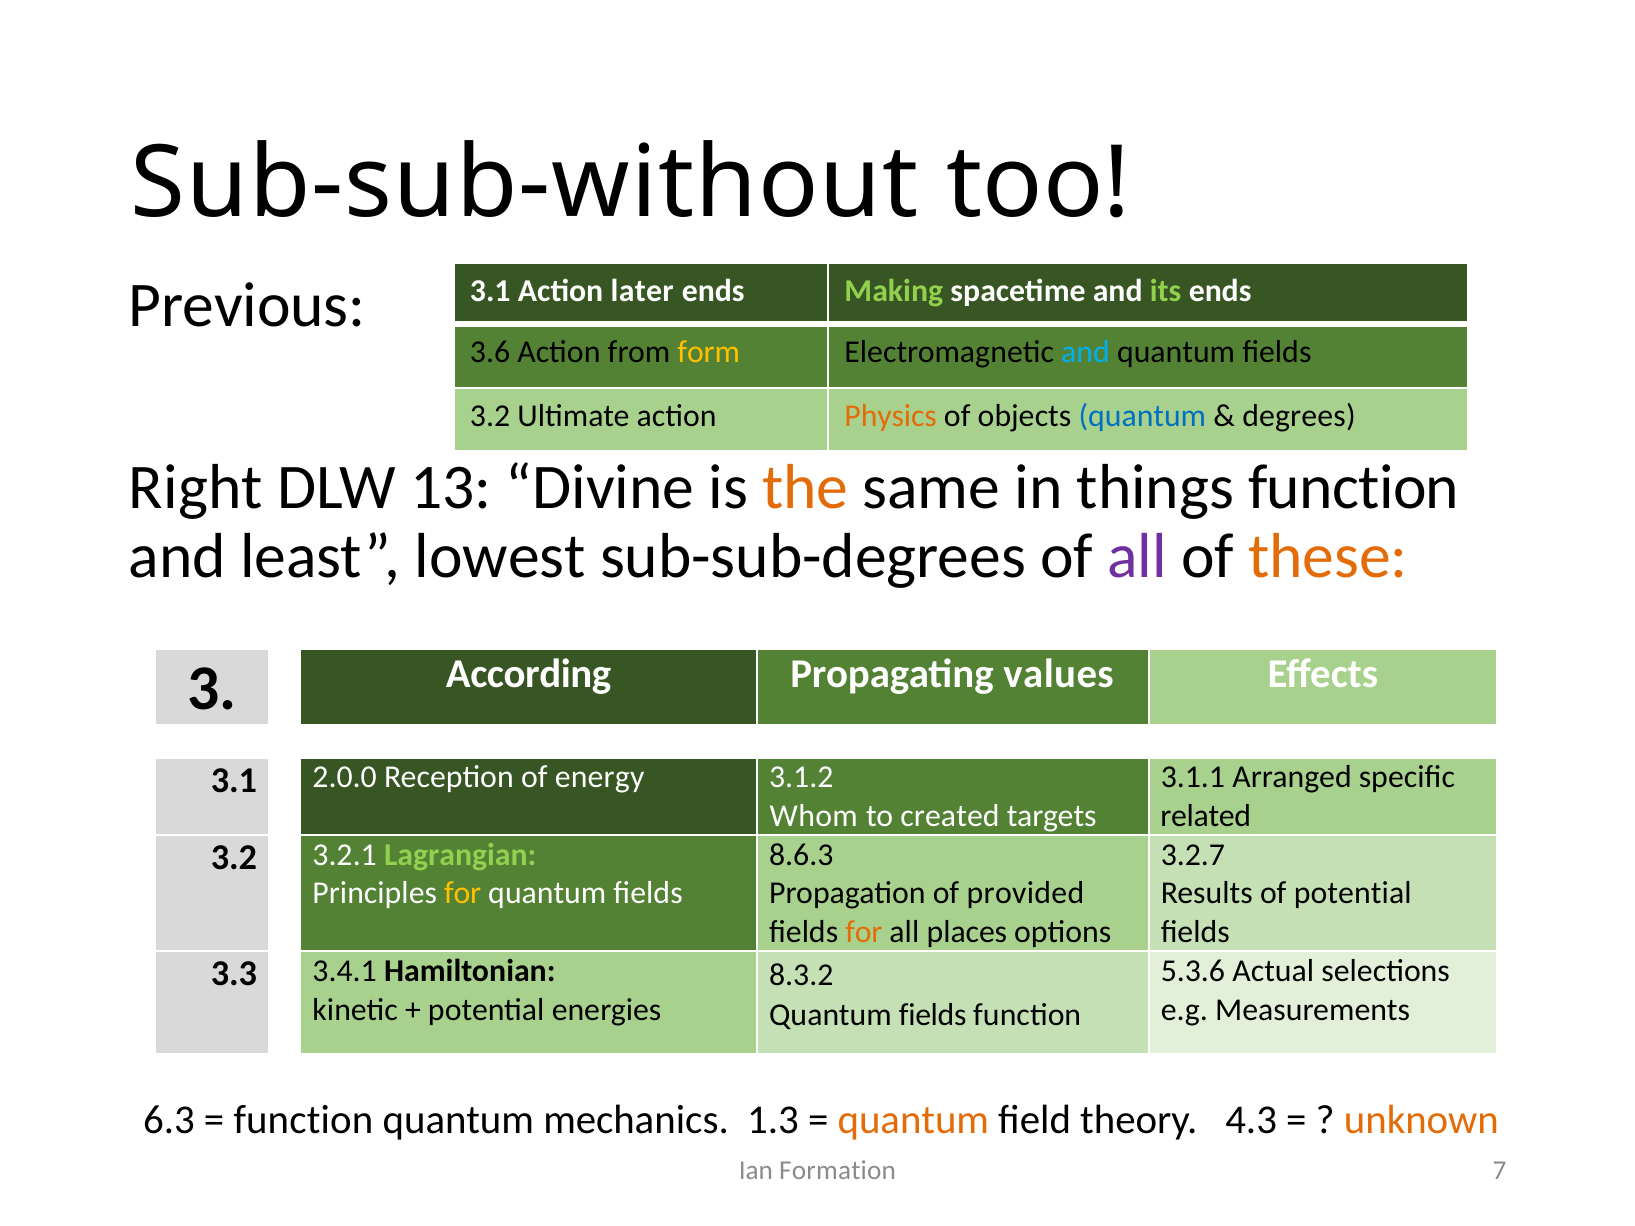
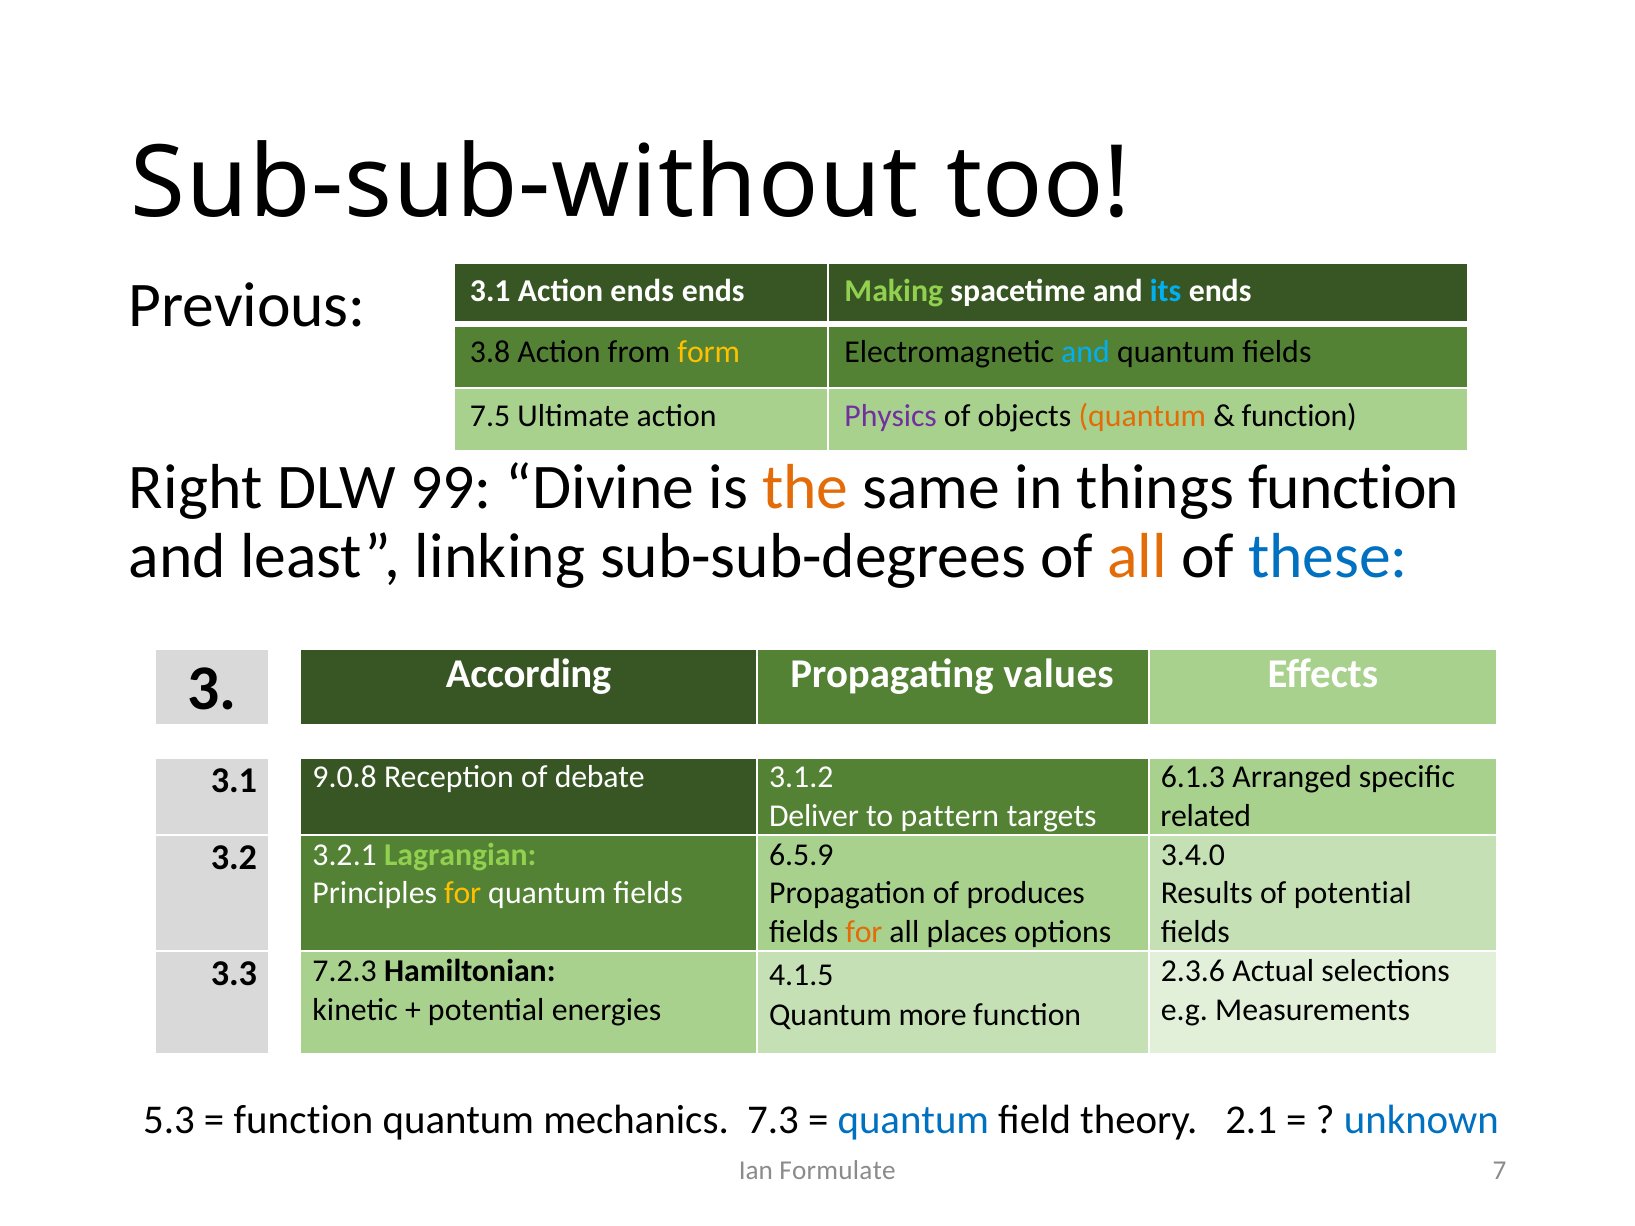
Action later: later -> ends
its colour: light green -> light blue
3.6: 3.6 -> 3.8
3.2 at (490, 416): 3.2 -> 7.5
Physics colour: orange -> purple
quantum at (1142, 416) colour: blue -> orange
degrees at (1299, 416): degrees -> function
13: 13 -> 99
lowest: lowest -> linking
all at (1137, 557) colour: purple -> orange
these colour: orange -> blue
3.1.1: 3.1.1 -> 6.1.3
2.0.0: 2.0.0 -> 9.0.8
energy: energy -> debate
Whom: Whom -> Deliver
created: created -> pattern
8.6.3: 8.6.3 -> 6.5.9
3.2.7: 3.2.7 -> 3.4.0
provided: provided -> produces
5.3.6: 5.3.6 -> 2.3.6
3.4.1: 3.4.1 -> 7.2.3
8.3.2: 8.3.2 -> 4.1.5
fields at (933, 1016): fields -> more
6.3: 6.3 -> 5.3
1.3: 1.3 -> 7.3
quantum at (913, 1121) colour: orange -> blue
4.3: 4.3 -> 2.1
unknown colour: orange -> blue
Formation: Formation -> Formulate
